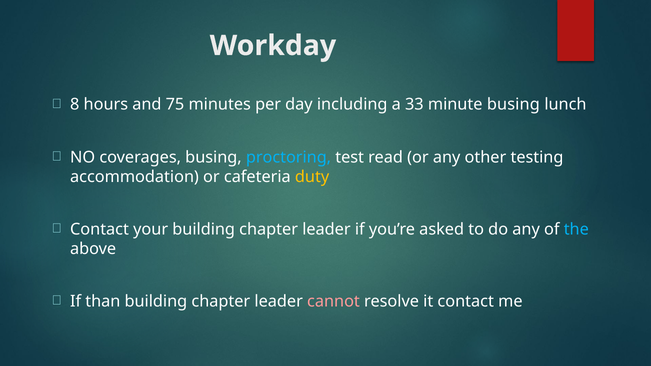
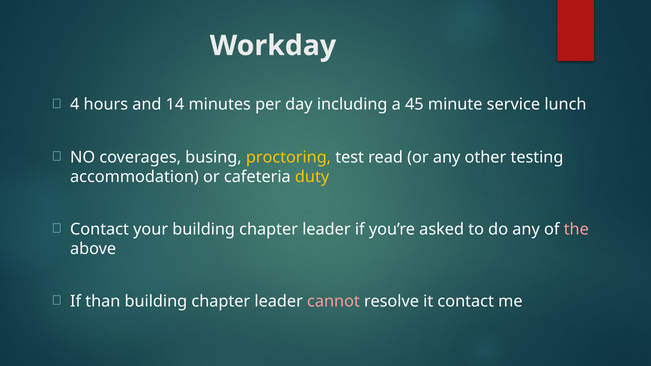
8: 8 -> 4
75: 75 -> 14
33: 33 -> 45
minute busing: busing -> service
proctoring colour: light blue -> yellow
the colour: light blue -> pink
